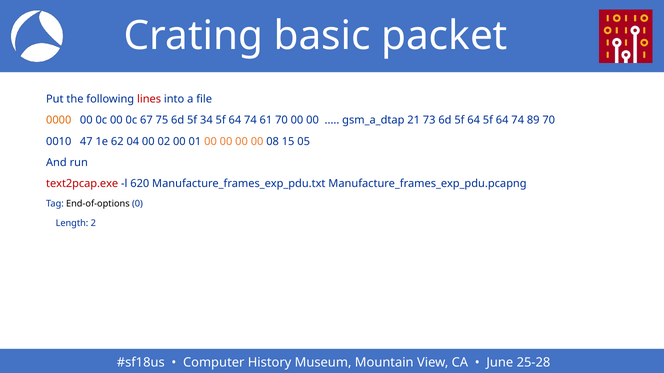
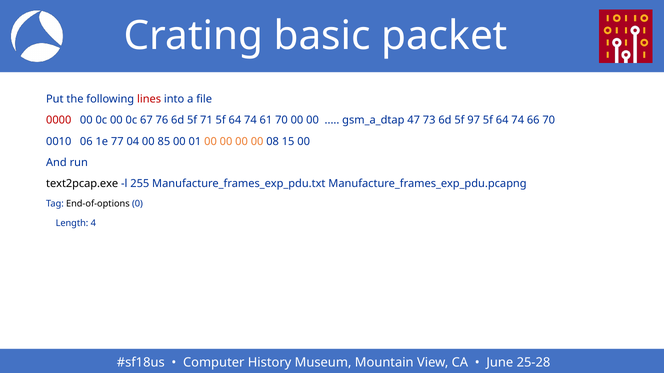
0000 colour: orange -> red
75: 75 -> 76
34: 34 -> 71
21: 21 -> 47
6d 5f 64: 64 -> 97
89: 89 -> 66
47: 47 -> 06
62: 62 -> 77
02: 02 -> 85
15 05: 05 -> 00
text2pcap.exe colour: red -> black
620: 620 -> 255
2: 2 -> 4
